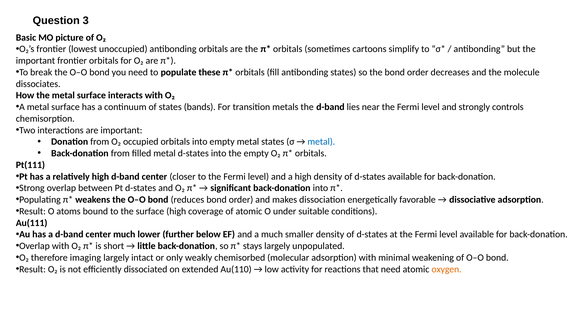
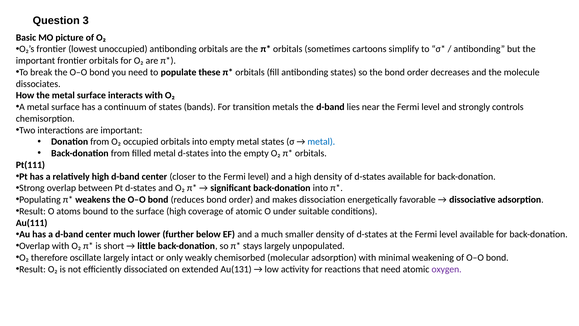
imaging: imaging -> oscillate
Au(110: Au(110 -> Au(131
oxygen colour: orange -> purple
